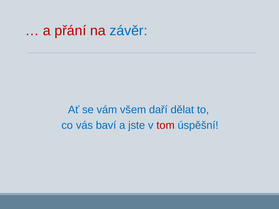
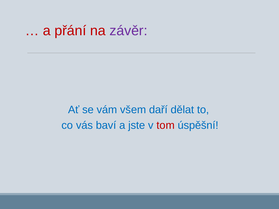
závěr colour: blue -> purple
